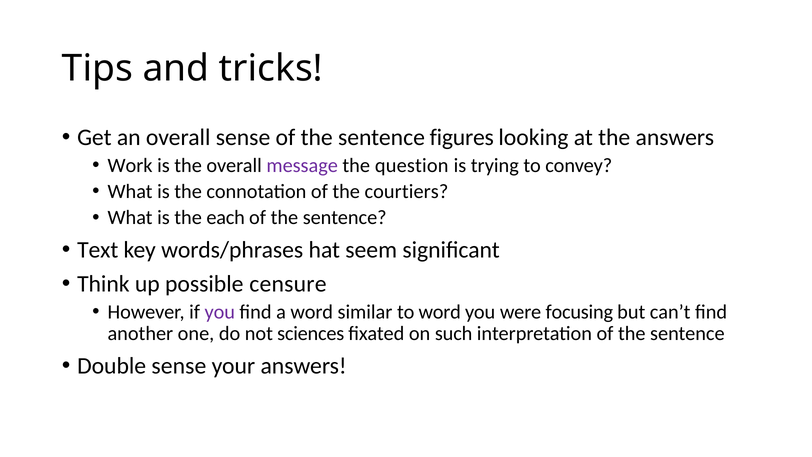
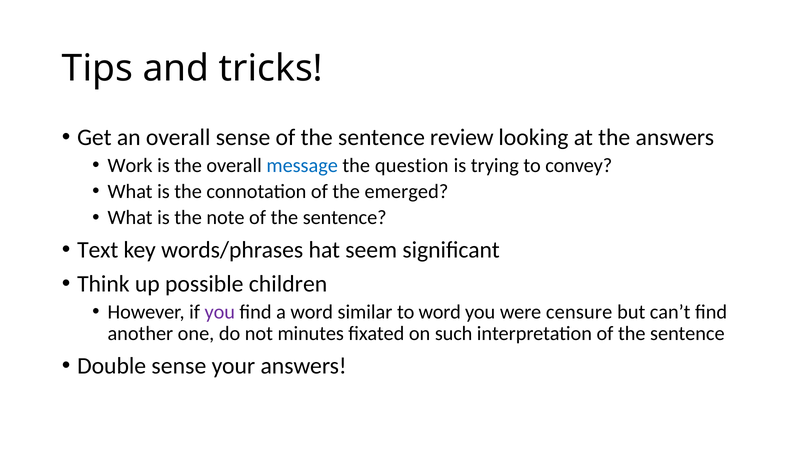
figures: figures -> review
message colour: purple -> blue
courtiers: courtiers -> emerged
each: each -> note
censure: censure -> children
focusing: focusing -> censure
sciences: sciences -> minutes
